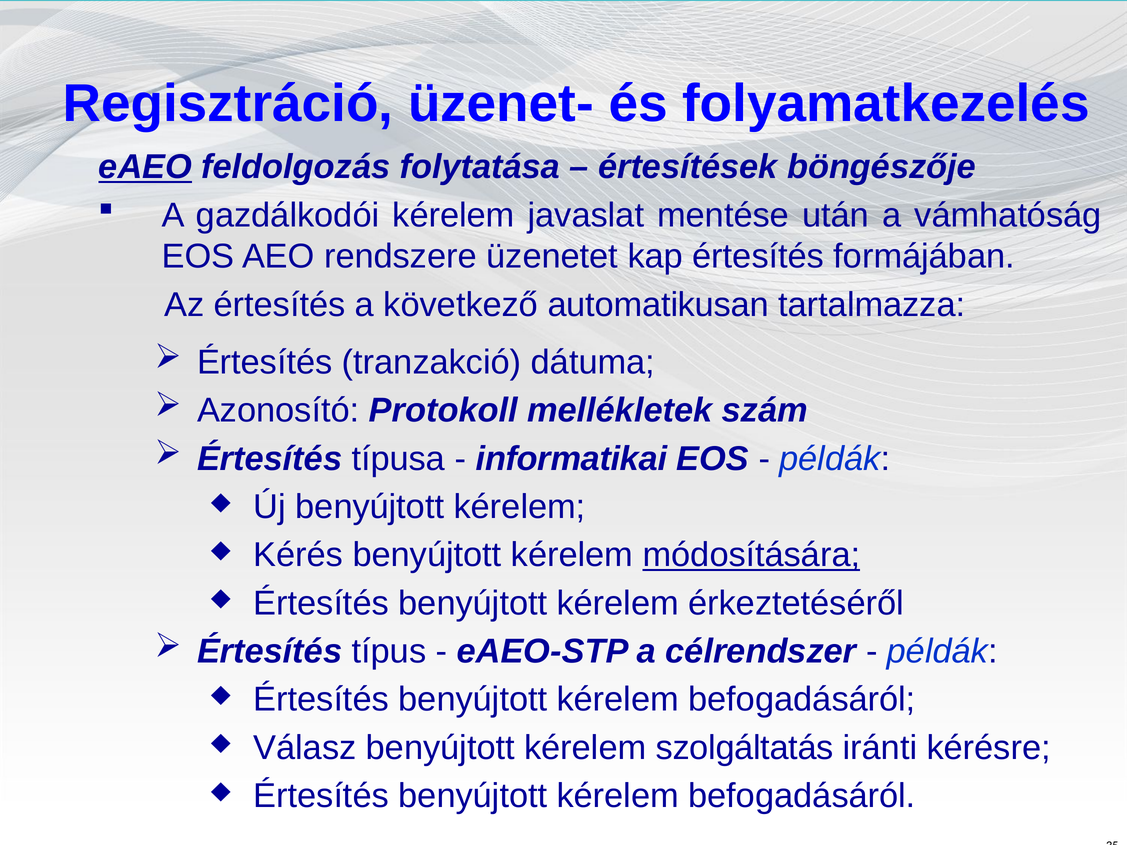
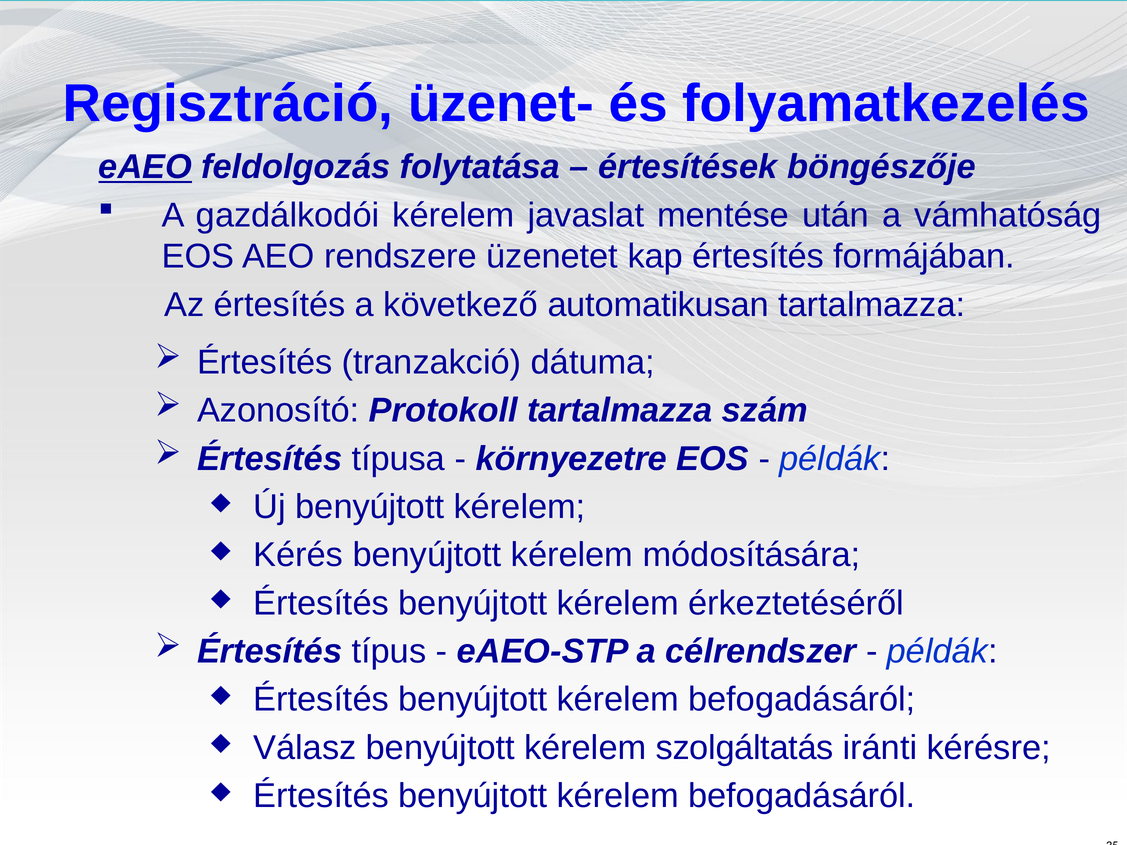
Protokoll mellékletek: mellékletek -> tartalmazza
informatikai: informatikai -> környezetre
módosítására underline: present -> none
